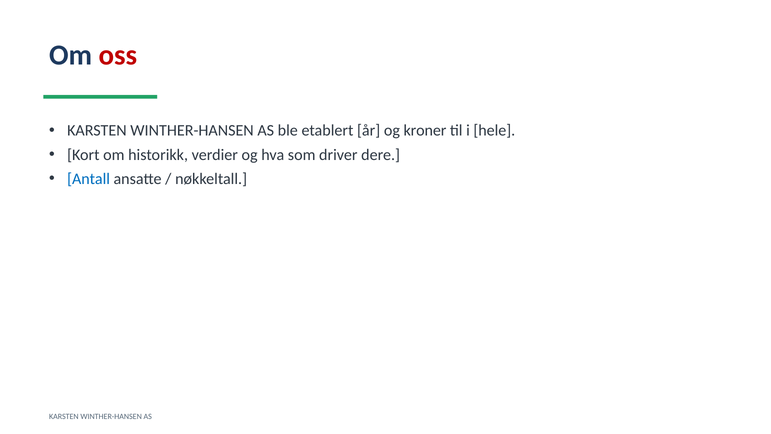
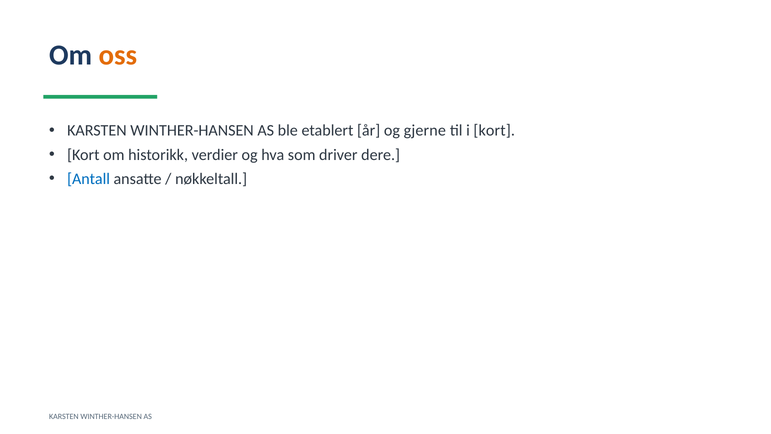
oss colour: red -> orange
kroner: kroner -> gjerne
i hele: hele -> kort
